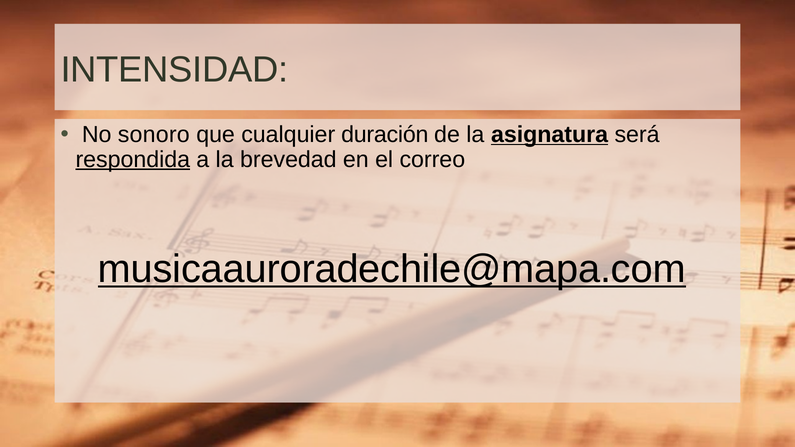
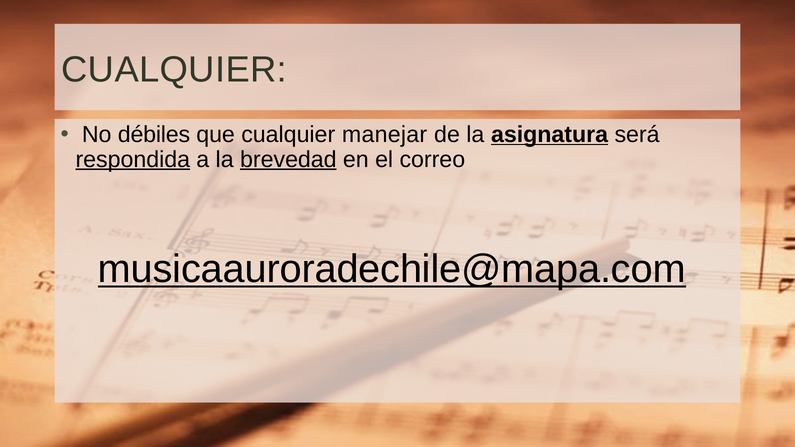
INTENSIDAD at (174, 70): INTENSIDAD -> CUALQUIER
sonoro: sonoro -> débiles
duración: duración -> manejar
brevedad underline: none -> present
